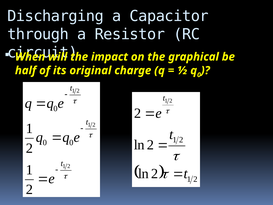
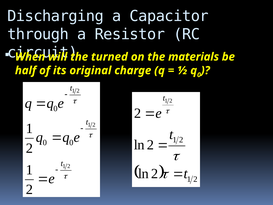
impact: impact -> turned
graphical: graphical -> materials
